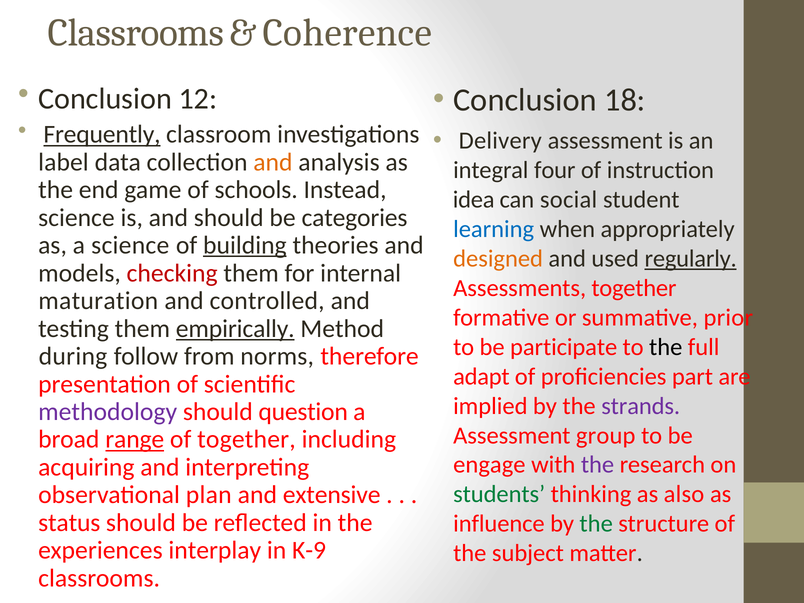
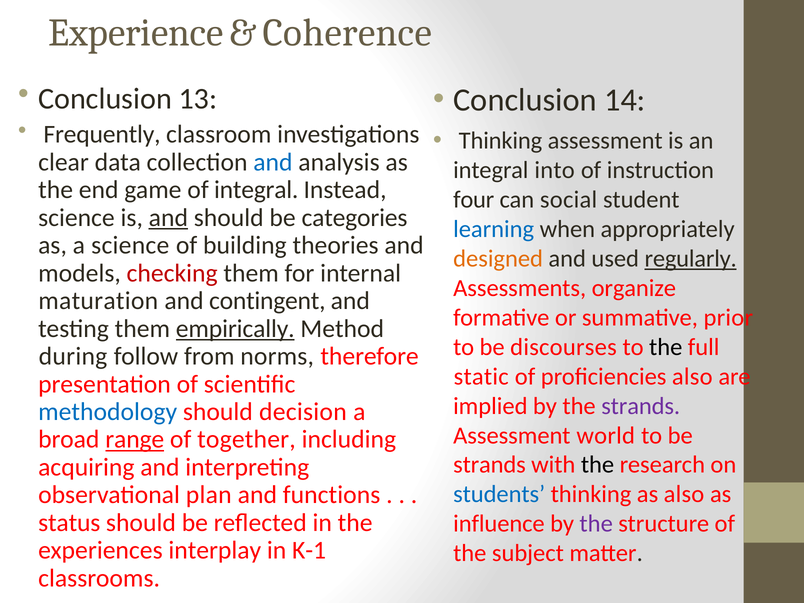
Classrooms at (136, 33): Classrooms -> Experience
12: 12 -> 13
18: 18 -> 14
Frequently underline: present -> none
Delivery at (500, 141): Delivery -> Thinking
label: label -> clear
and at (273, 162) colour: orange -> blue
four: four -> into
of schools: schools -> integral
idea: idea -> four
and at (168, 218) underline: none -> present
building underline: present -> none
Assessments together: together -> organize
controlled: controlled -> contingent
participate: participate -> discourses
adapt: adapt -> static
proficiencies part: part -> also
methodology colour: purple -> blue
question: question -> decision
group: group -> world
engage at (489, 465): engage -> strands
the at (598, 465) colour: purple -> black
students colour: green -> blue
extensive: extensive -> functions
the at (596, 524) colour: green -> purple
K-9: K-9 -> K-1
